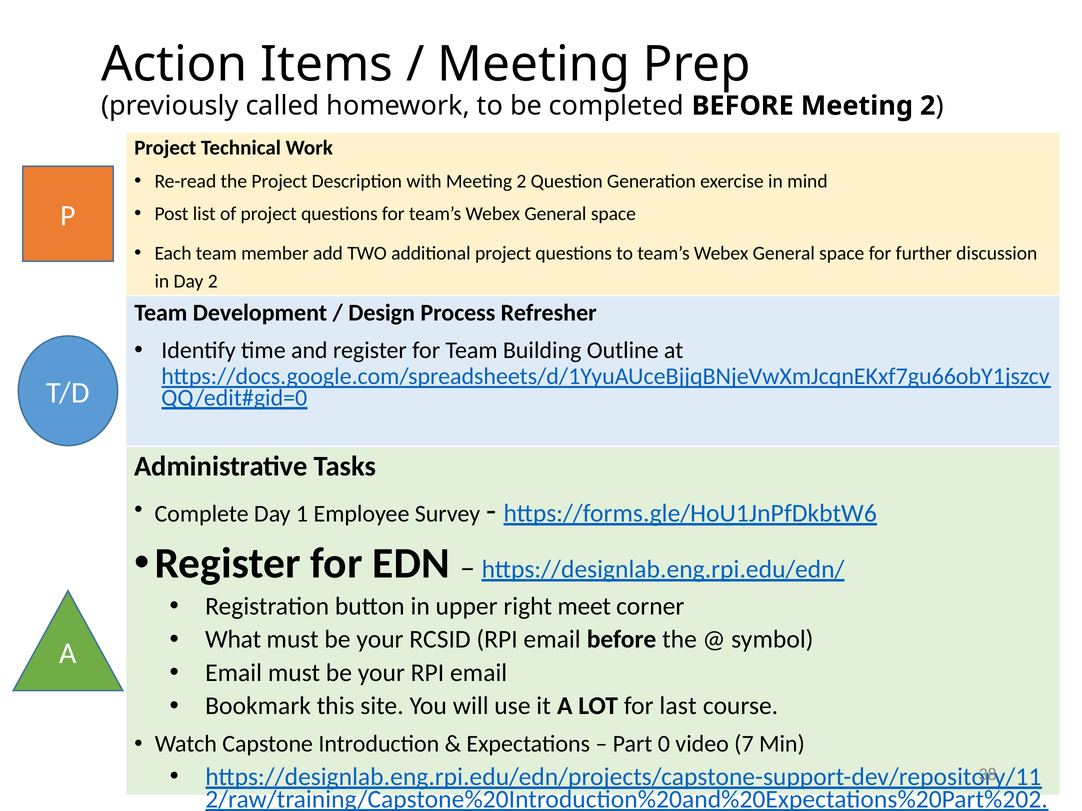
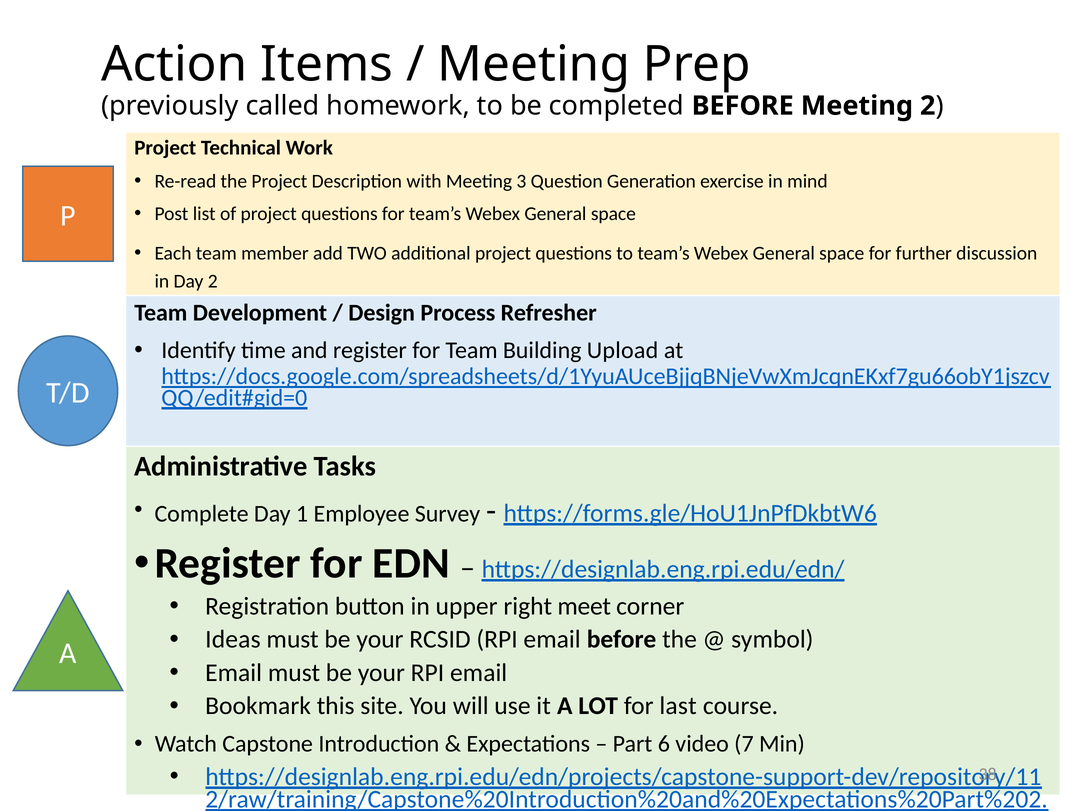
with Meeting 2: 2 -> 3
Outline: Outline -> Upload
What: What -> Ideas
0: 0 -> 6
